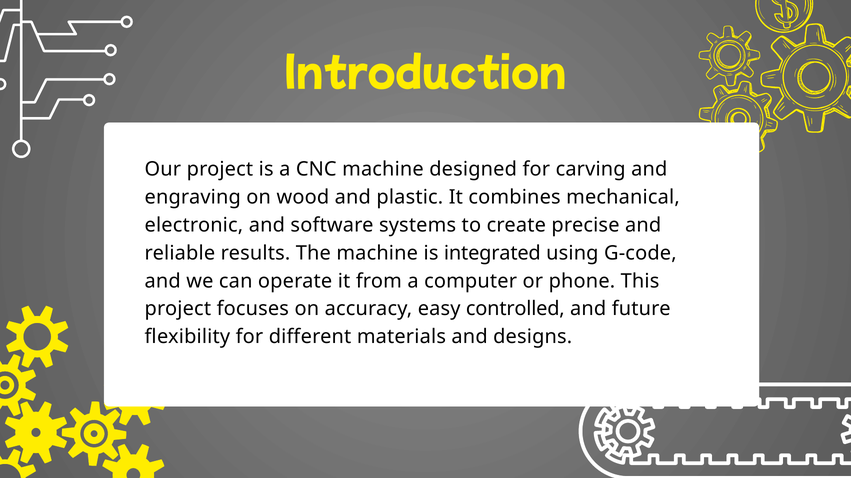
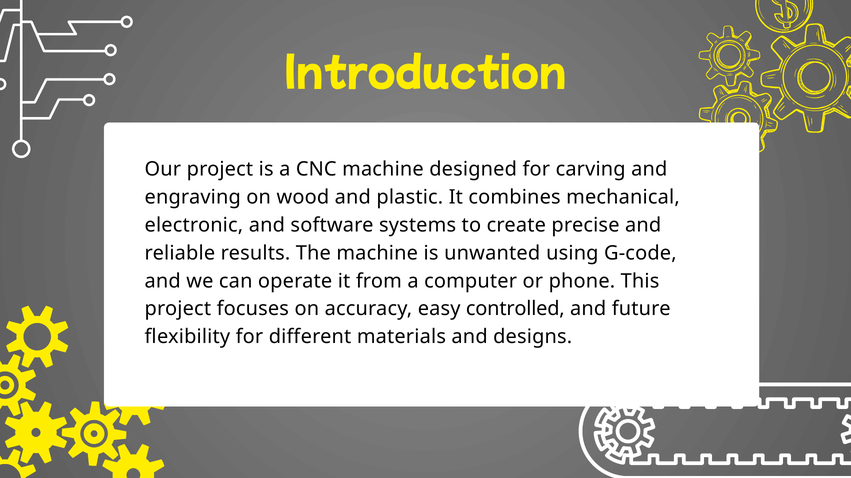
integrated: integrated -> unwanted
